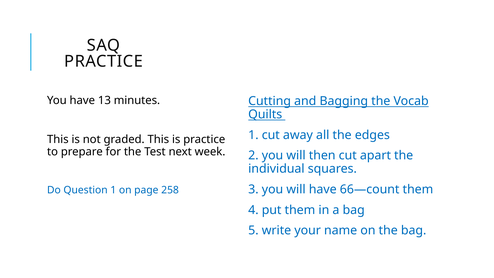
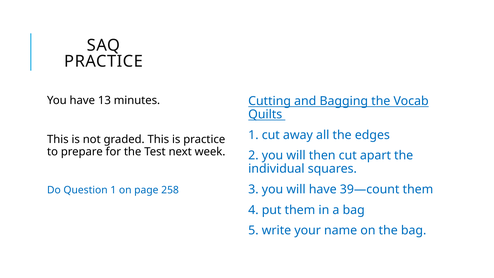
66—count: 66—count -> 39—count
